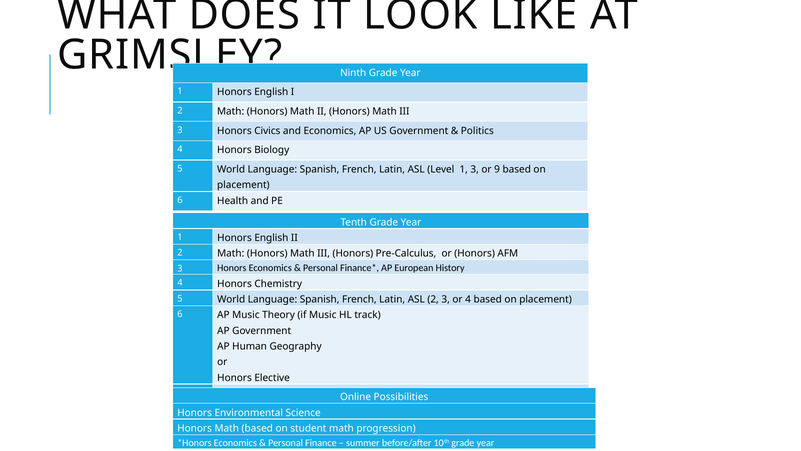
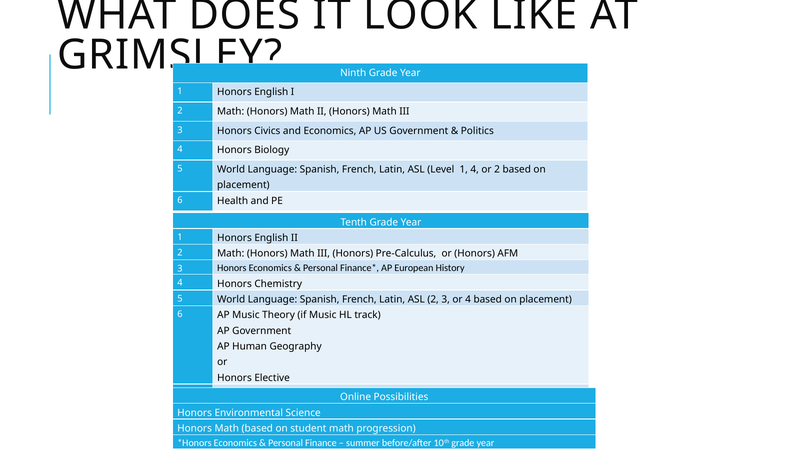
1 3: 3 -> 4
or 9: 9 -> 2
